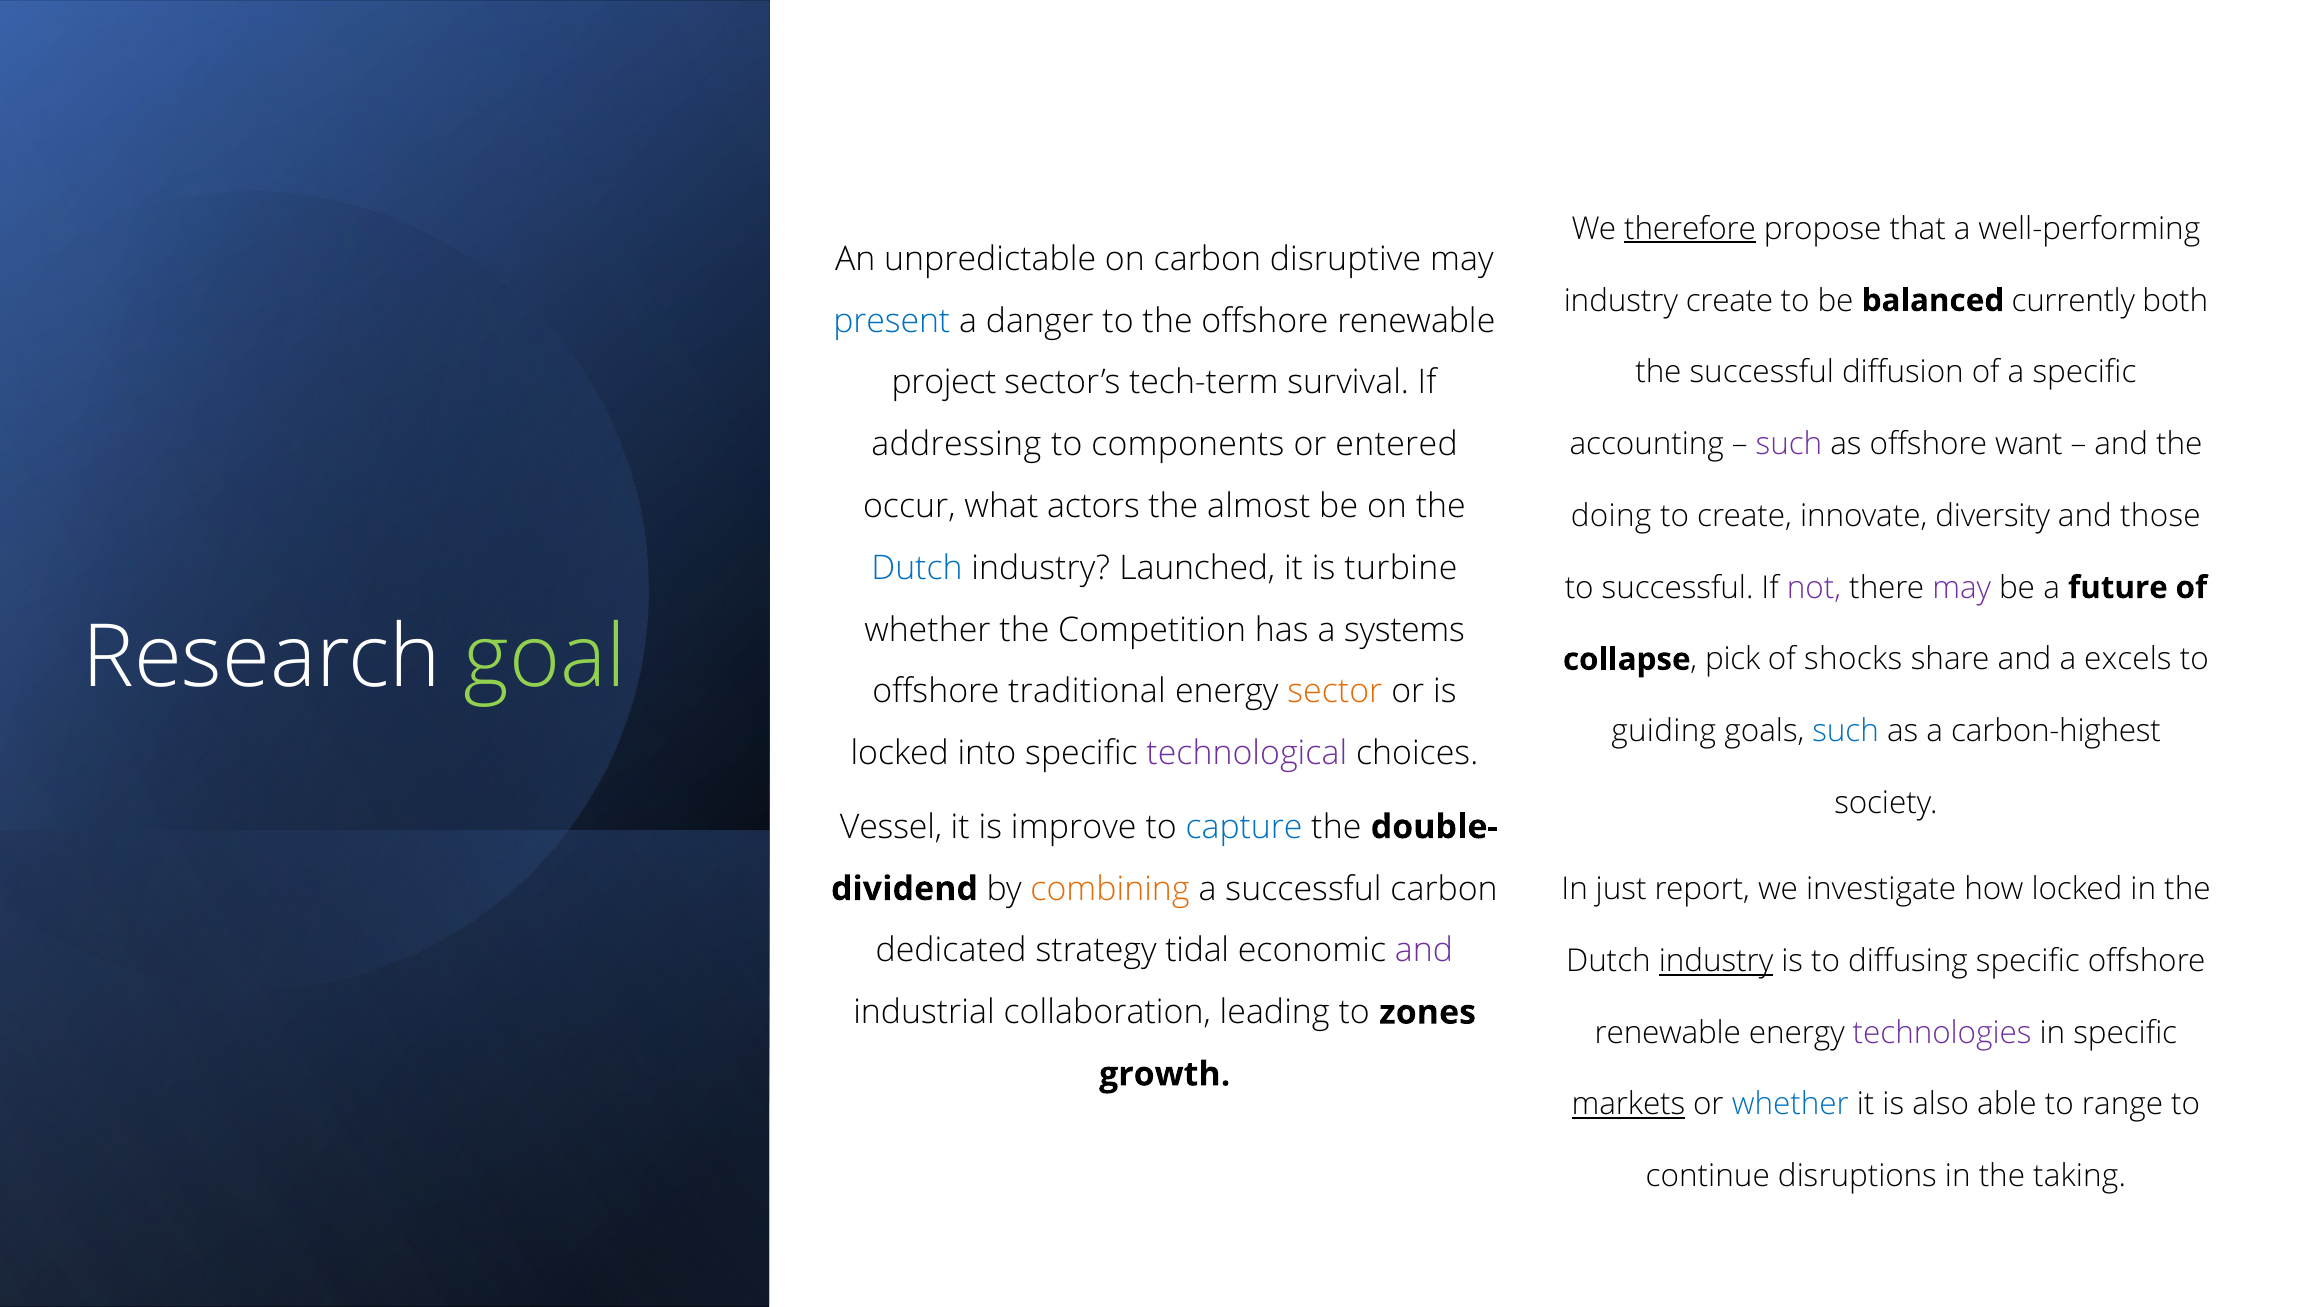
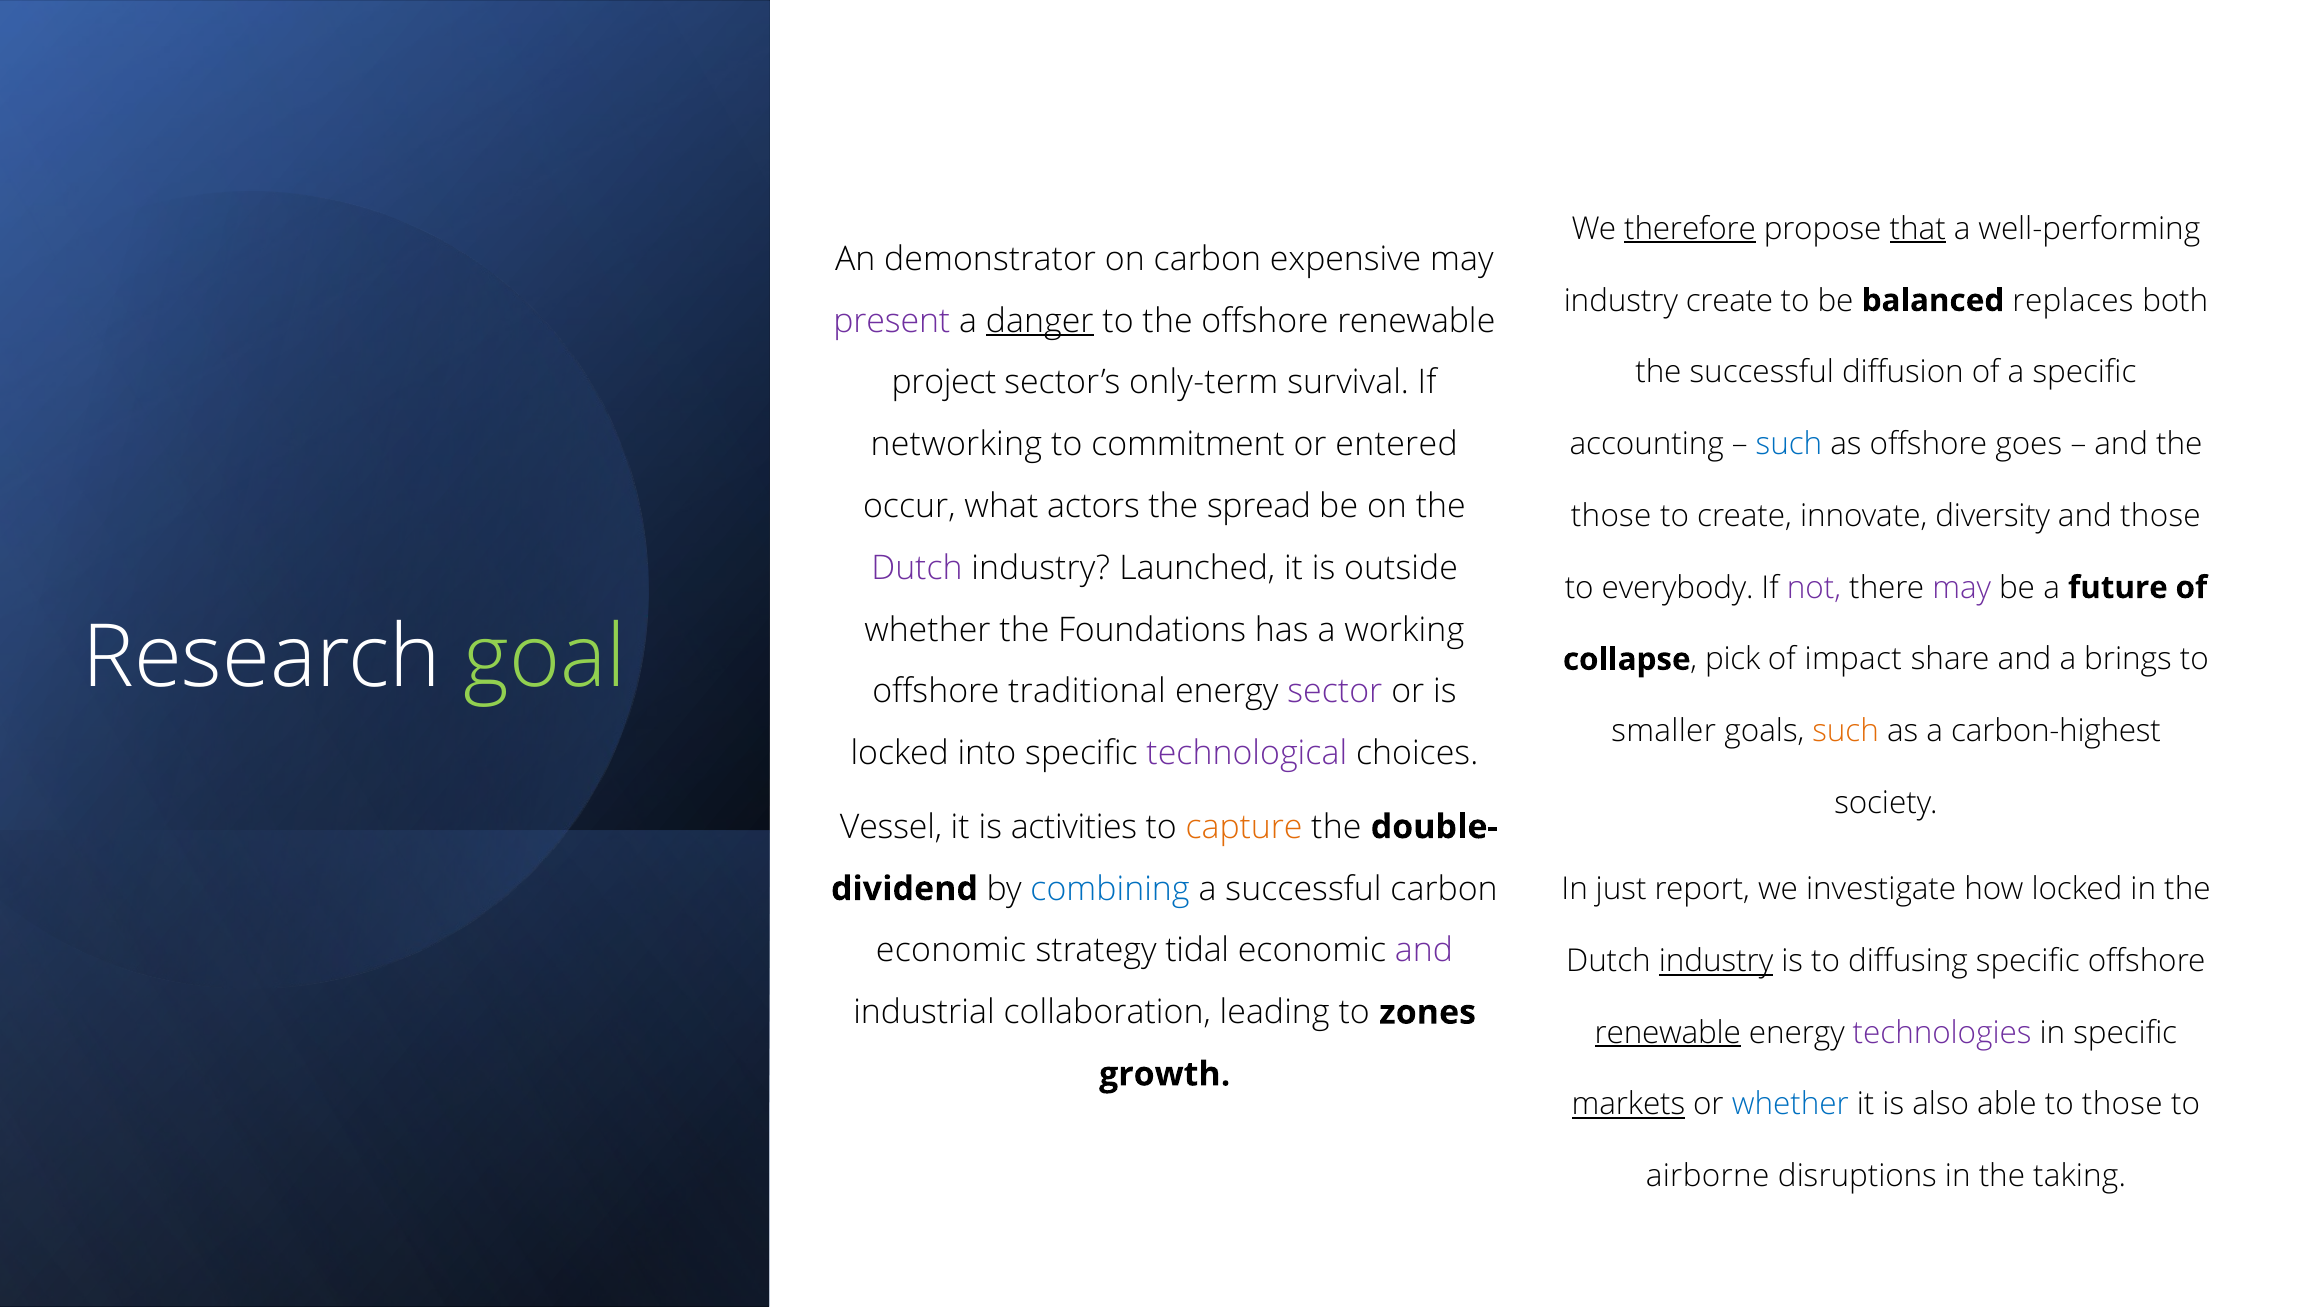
that underline: none -> present
unpredictable: unpredictable -> demonstrator
disruptive: disruptive -> expensive
currently: currently -> replaces
present colour: blue -> purple
danger underline: none -> present
tech-term: tech-term -> only-term
addressing: addressing -> networking
components: components -> commitment
such at (1789, 444) colour: purple -> blue
want: want -> goes
almost: almost -> spread
doing at (1611, 516): doing -> those
Dutch at (917, 568) colour: blue -> purple
turbine: turbine -> outside
to successful: successful -> everybody
Competition: Competition -> Foundations
systems: systems -> working
shocks: shocks -> impact
excels: excels -> brings
sector colour: orange -> purple
guiding: guiding -> smaller
such at (1846, 731) colour: blue -> orange
improve: improve -> activities
capture colour: blue -> orange
combining colour: orange -> blue
dedicated at (951, 950): dedicated -> economic
renewable at (1668, 1033) underline: none -> present
to range: range -> those
continue: continue -> airborne
